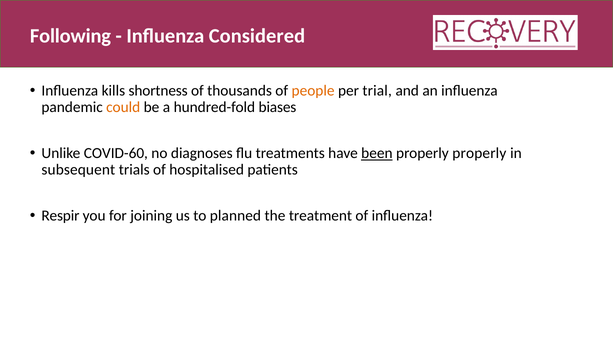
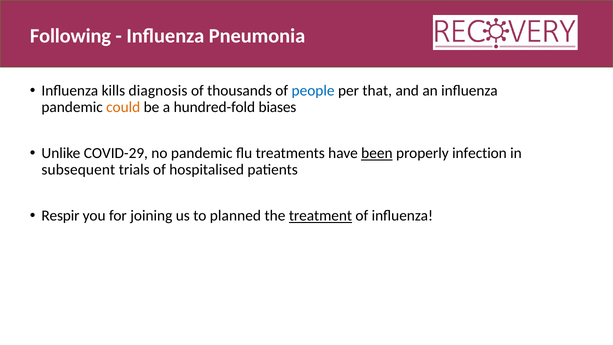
Considered: Considered -> Pneumonia
shortness: shortness -> diagnosis
people colour: orange -> blue
trial: trial -> that
COVID-60: COVID-60 -> COVID-29
no diagnoses: diagnoses -> pandemic
properly properly: properly -> infection
treatment underline: none -> present
